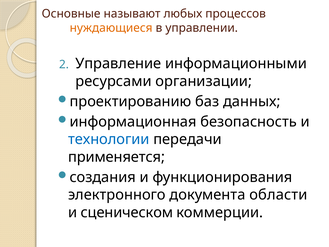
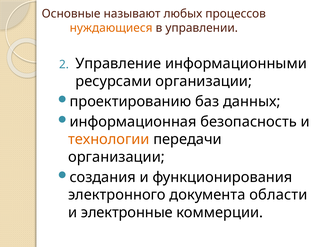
технологии colour: blue -> orange
применяется at (117, 157): применяется -> организации
сценическом: сценическом -> электронные
